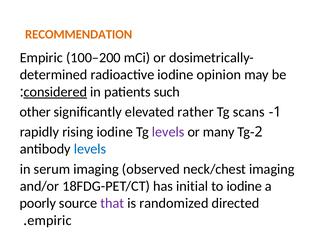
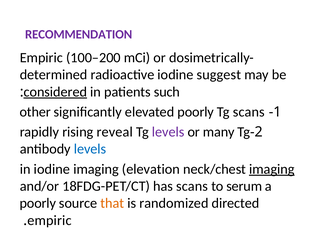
RECOMMENDATION colour: orange -> purple
opinion: opinion -> suggest
elevated rather: rather -> poorly
rising iodine: iodine -> reveal
in serum: serum -> iodine
observed: observed -> elevation
imaging at (272, 169) underline: none -> present
has initial: initial -> scans
to iodine: iodine -> serum
that colour: purple -> orange
